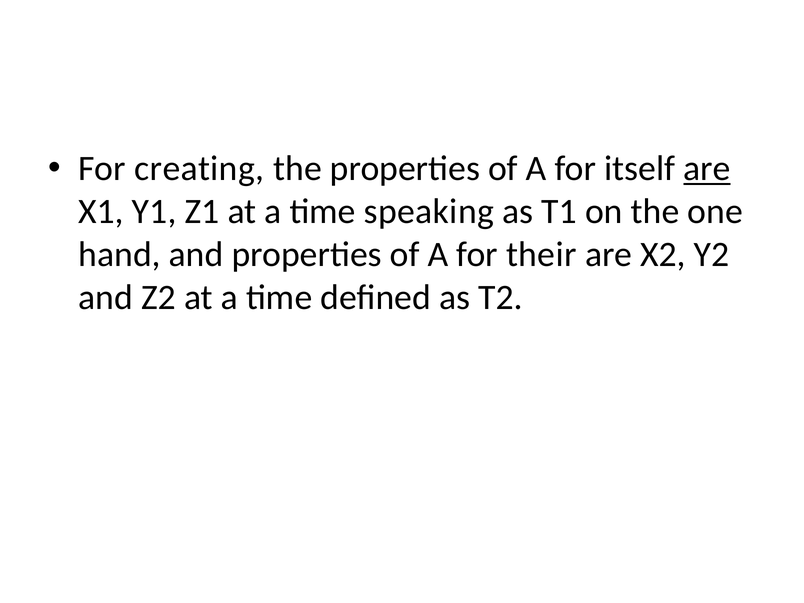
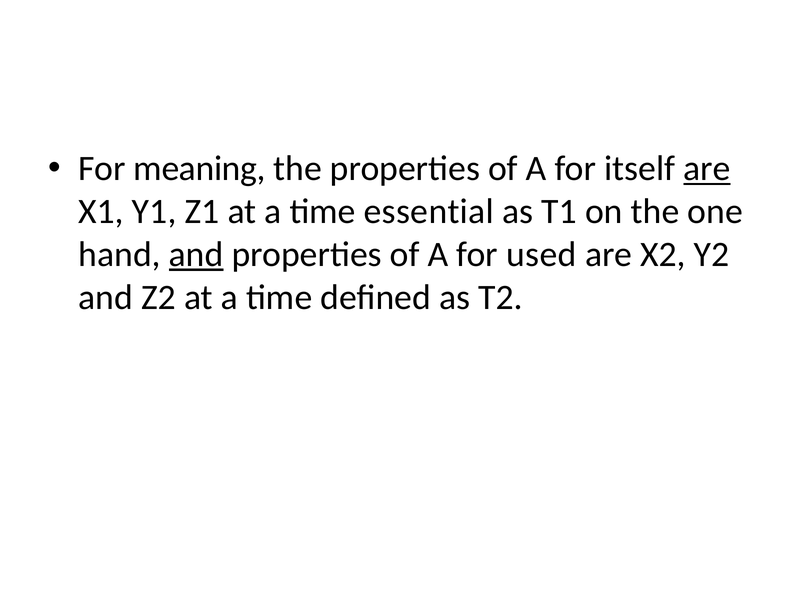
creating: creating -> meaning
speaking: speaking -> essential
and at (196, 254) underline: none -> present
their: their -> used
